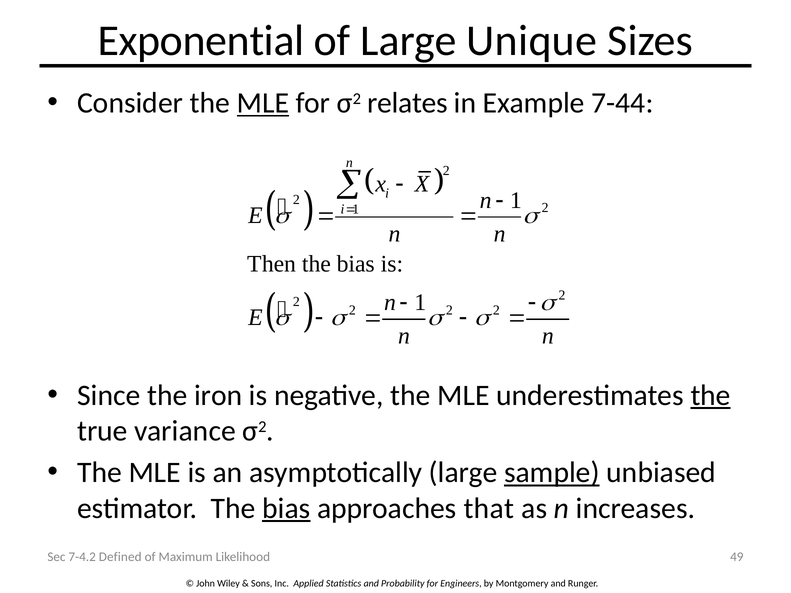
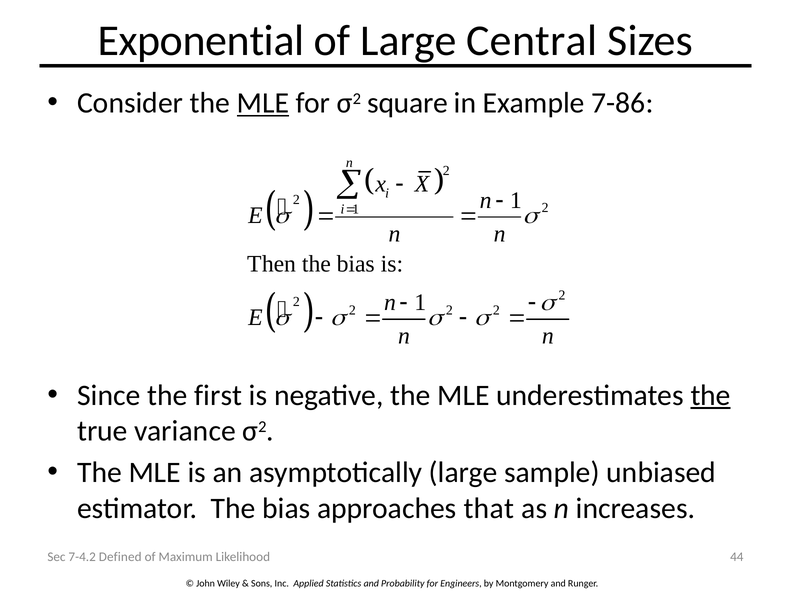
Unique: Unique -> Central
relates: relates -> square
7-44: 7-44 -> 7-86
iron: iron -> first
sample underline: present -> none
bias at (286, 509) underline: present -> none
49: 49 -> 44
